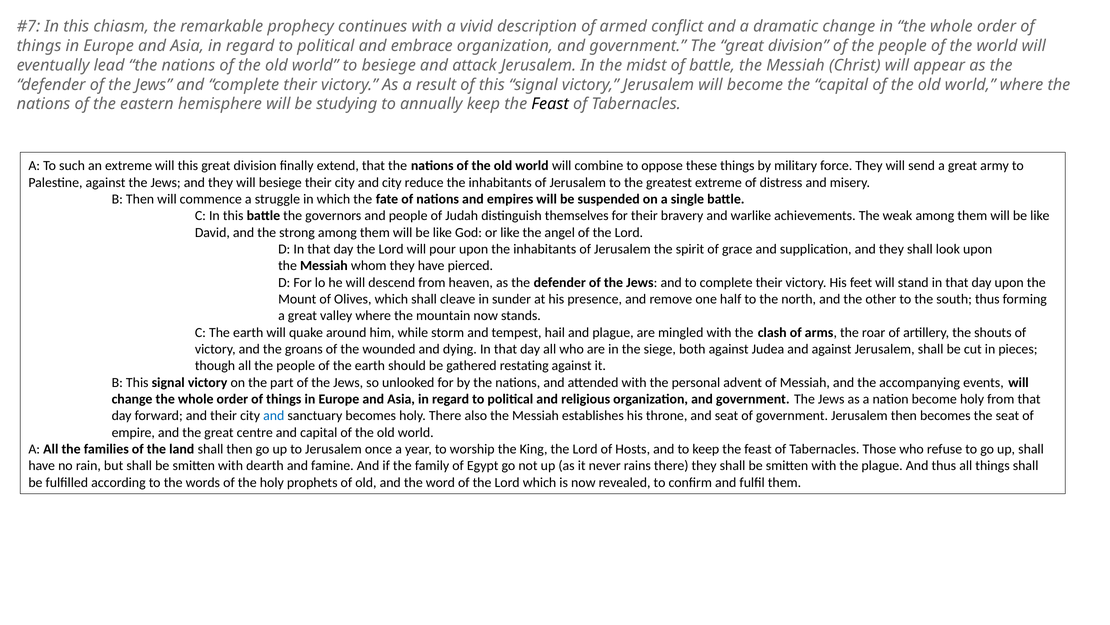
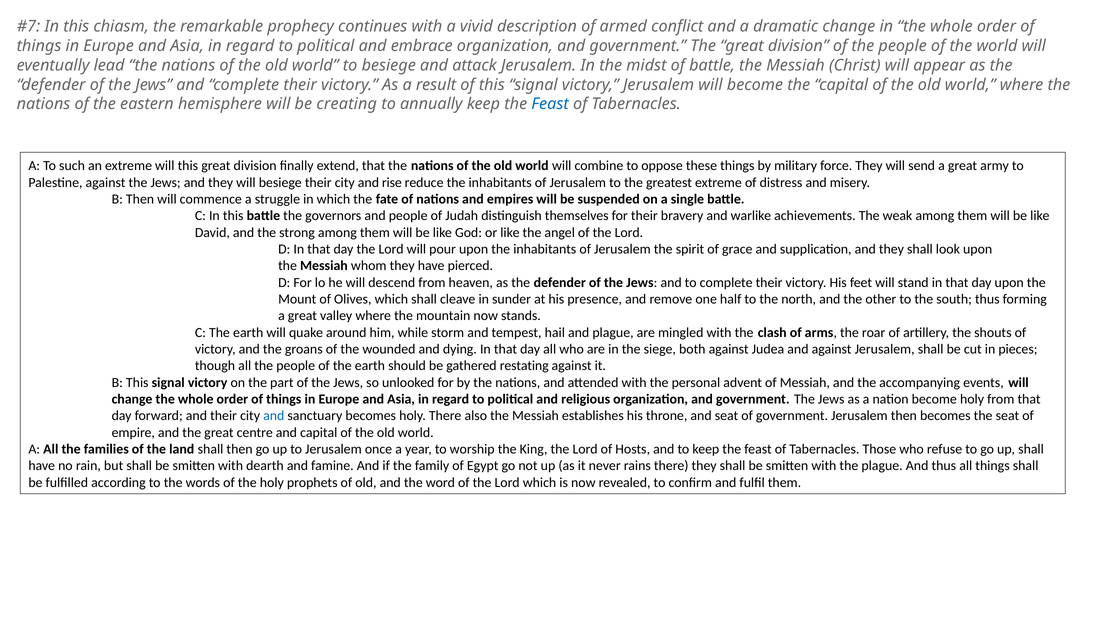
studying: studying -> creating
Feast at (550, 104) colour: black -> blue
and city: city -> rise
